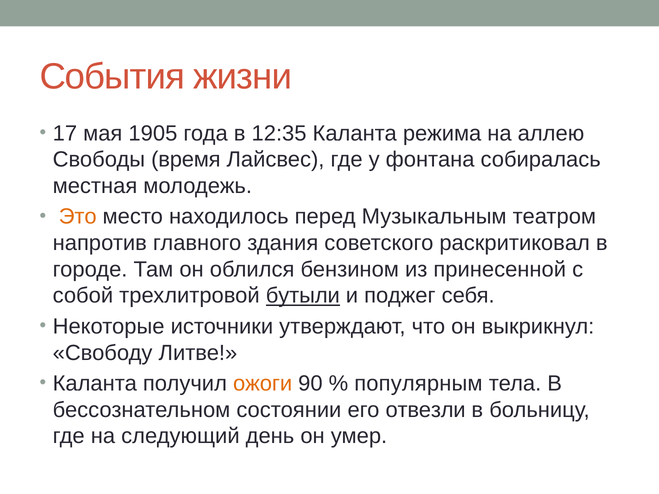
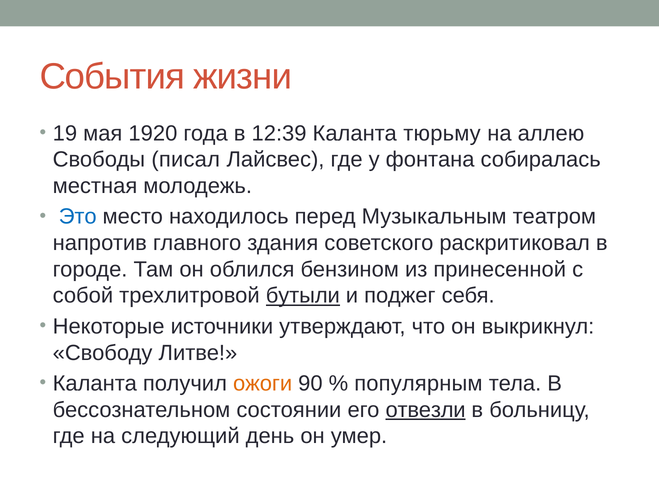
17: 17 -> 19
1905: 1905 -> 1920
12:35: 12:35 -> 12:39
режима: режима -> тюрьму
время: время -> писал
Это colour: orange -> blue
отвезли underline: none -> present
